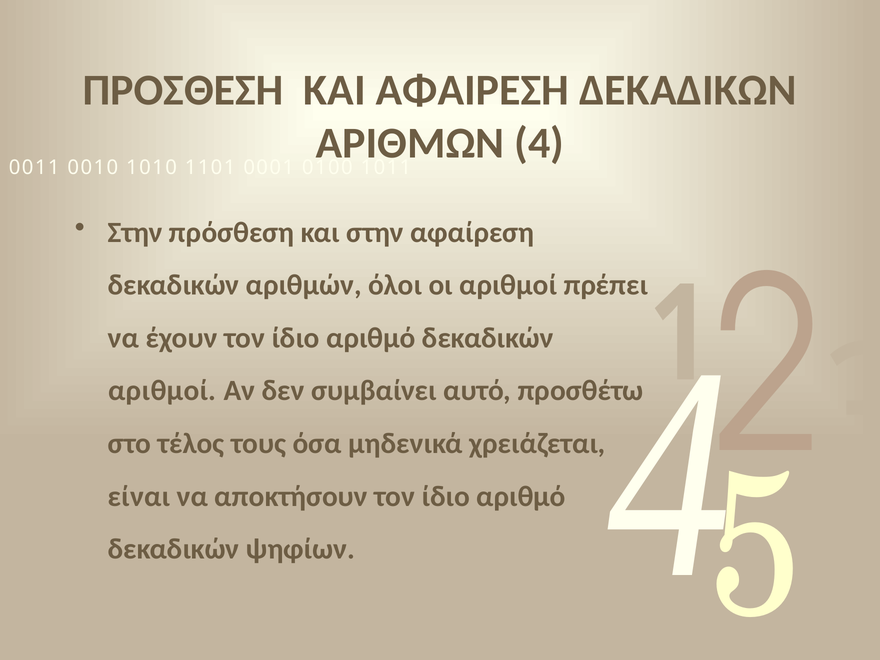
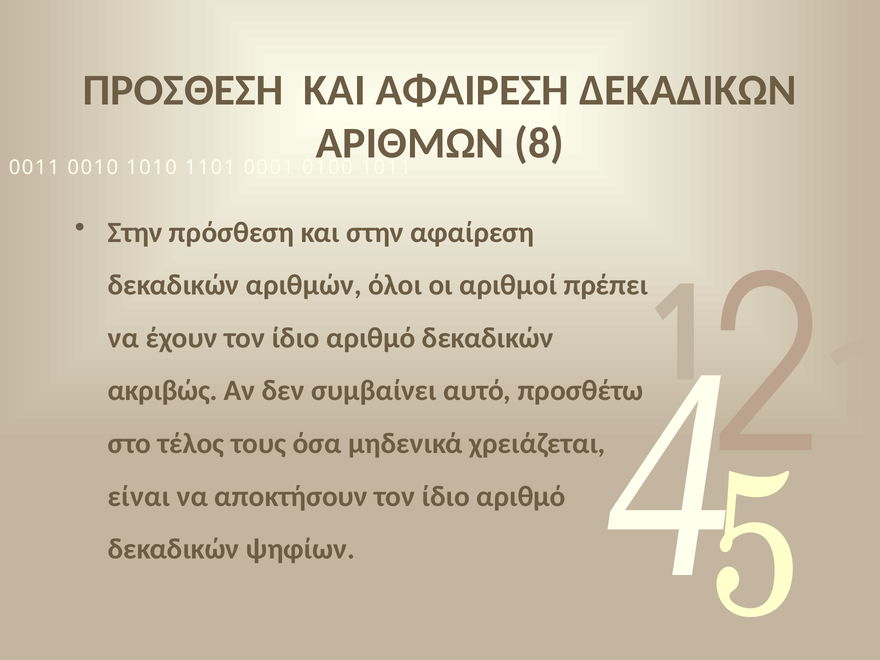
4 at (539, 143): 4 -> 8
αριθμοί at (162, 391): αριθμοί -> ακριβώς
